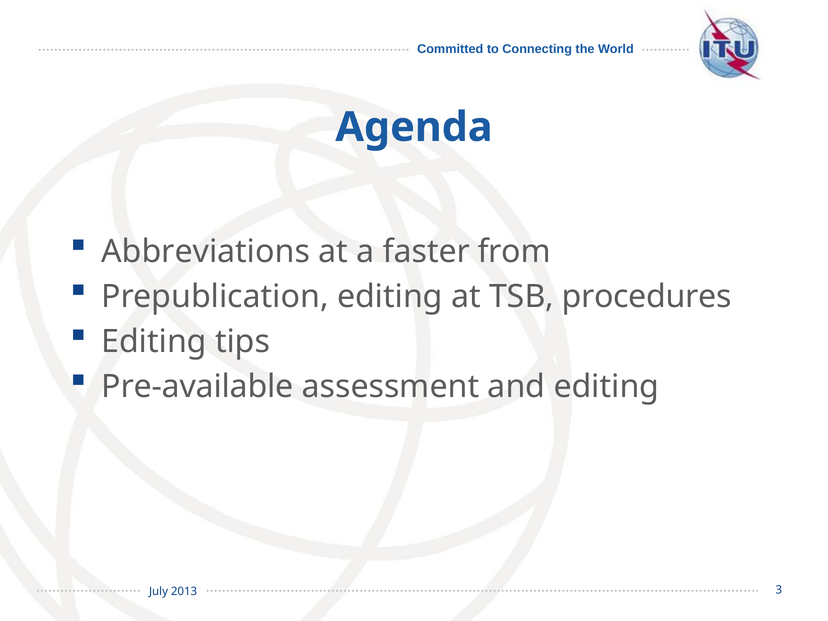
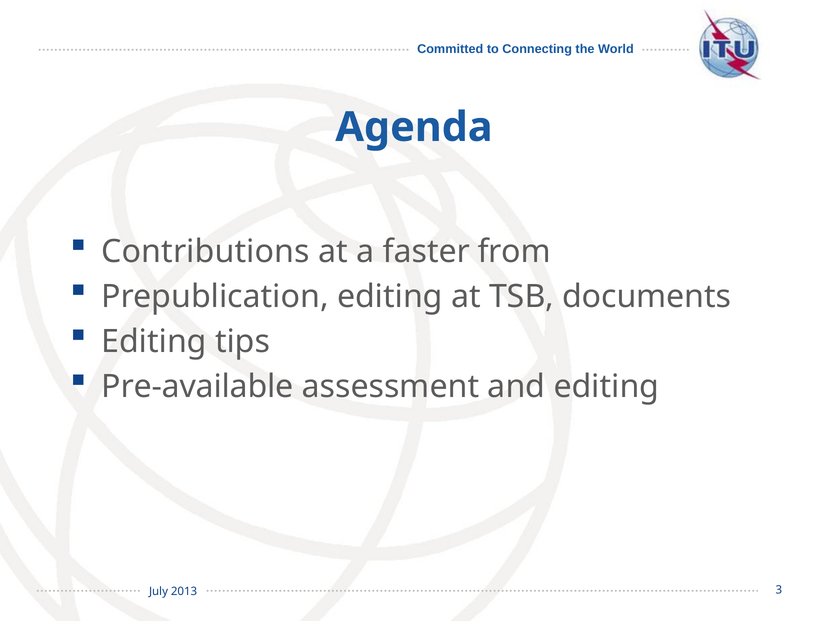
Abbreviations: Abbreviations -> Contributions
procedures: procedures -> documents
